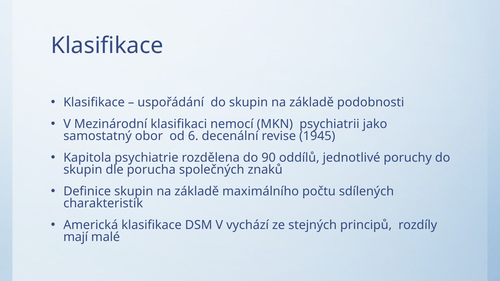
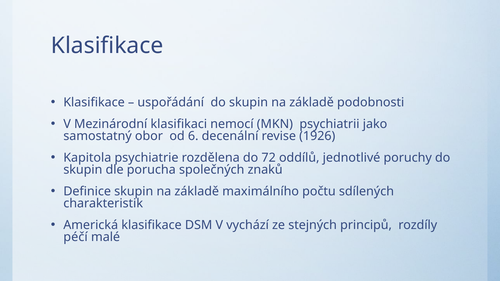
1945: 1945 -> 1926
90: 90 -> 72
mají: mají -> péčí
